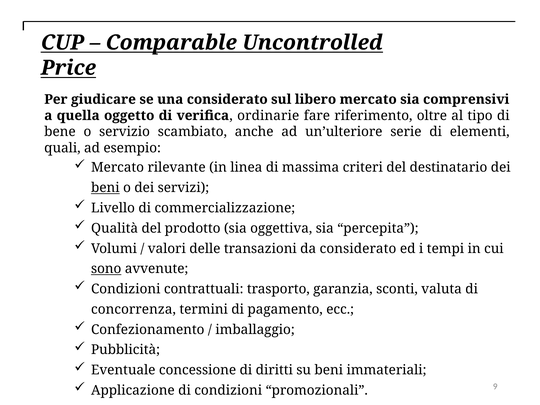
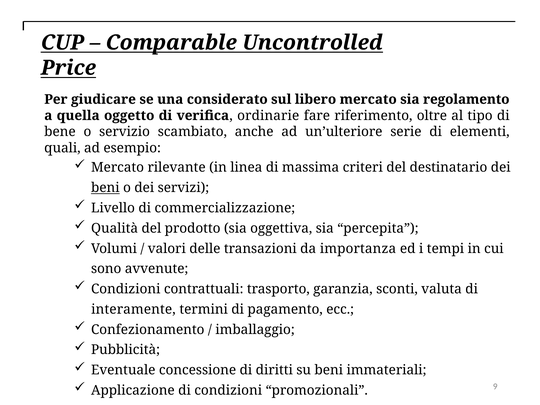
comprensivi: comprensivi -> regolamento
da considerato: considerato -> importanza
sono underline: present -> none
concorrenza: concorrenza -> interamente
